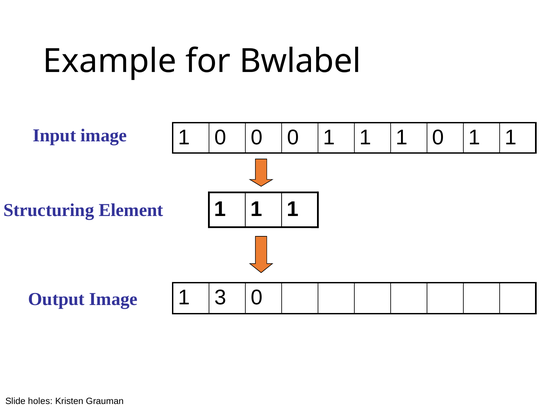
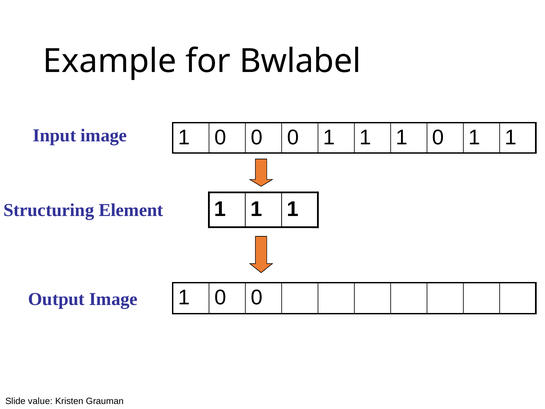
3 at (220, 297): 3 -> 0
holes: holes -> value
